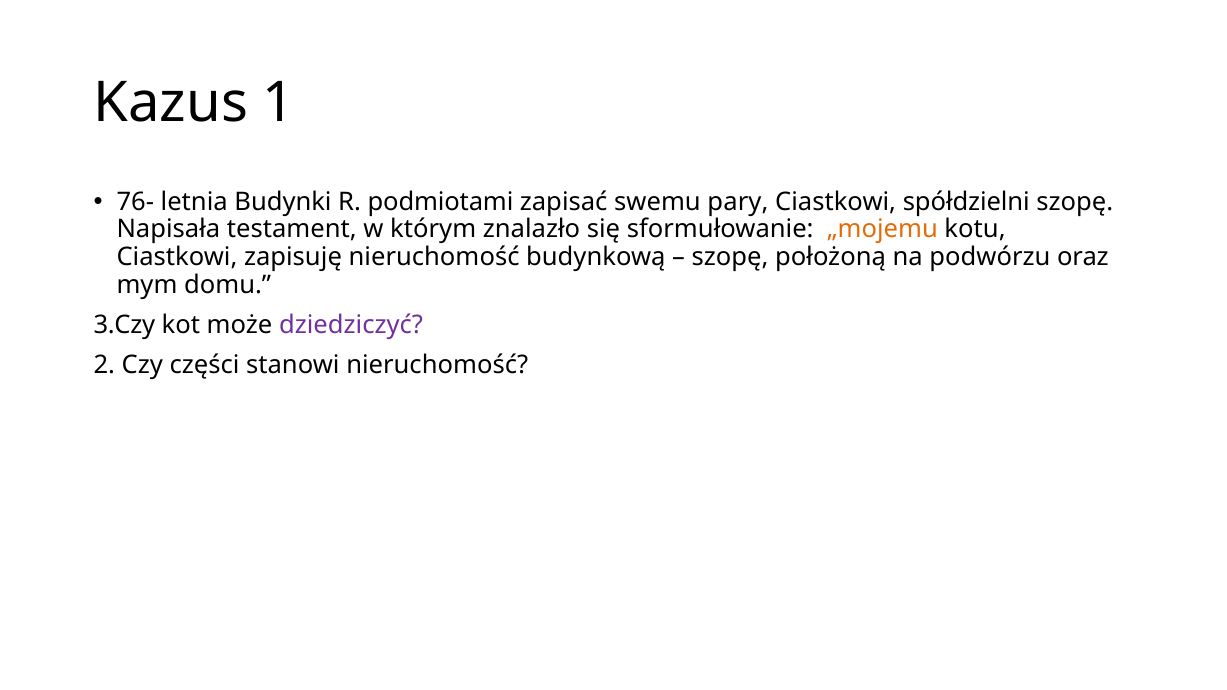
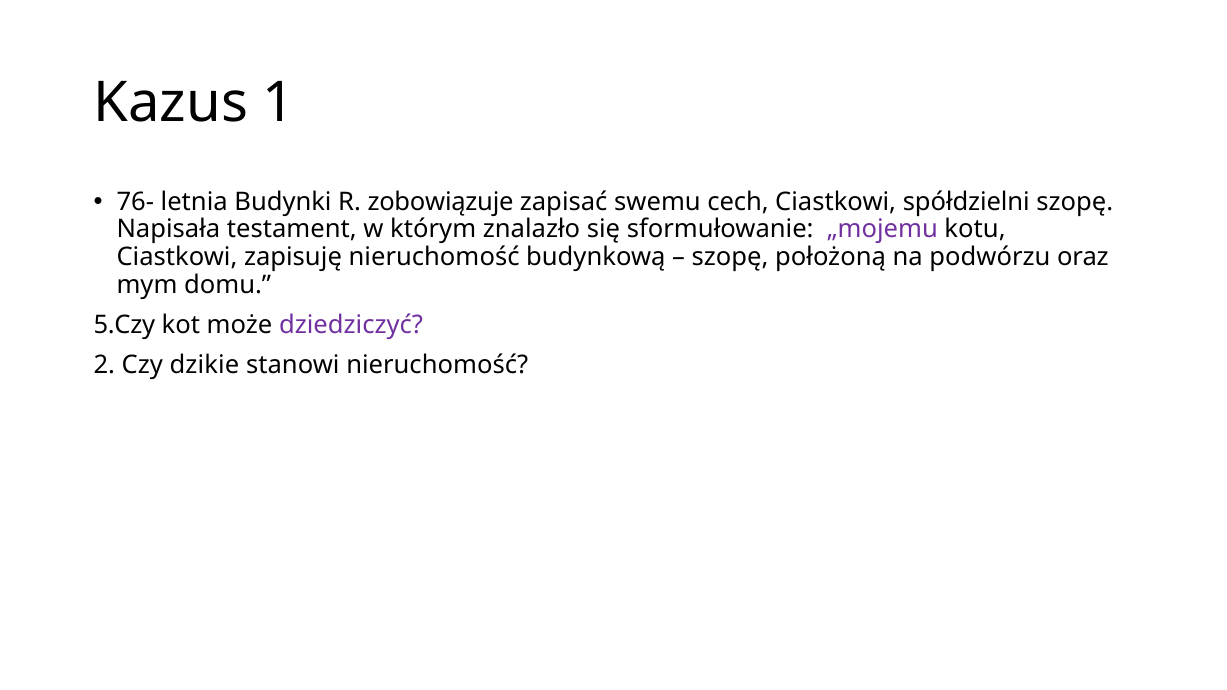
podmiotami: podmiotami -> zobowiązuje
pary: pary -> cech
„mojemu colour: orange -> purple
3.Czy: 3.Czy -> 5.Czy
części: części -> dzikie
